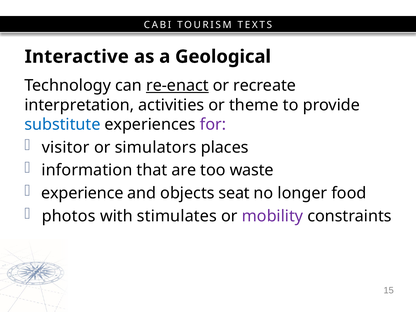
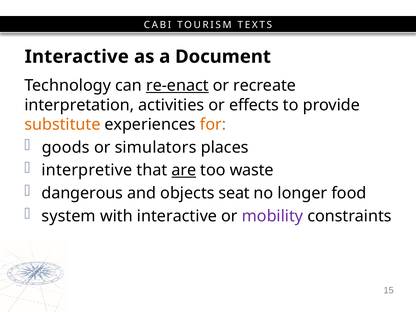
Geological: Geological -> Document
theme: theme -> effects
substitute colour: blue -> orange
for colour: purple -> orange
visitor: visitor -> goods
information: information -> interpretive
are underline: none -> present
experience: experience -> dangerous
photos: photos -> system
with stimulates: stimulates -> interactive
